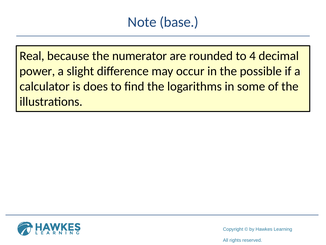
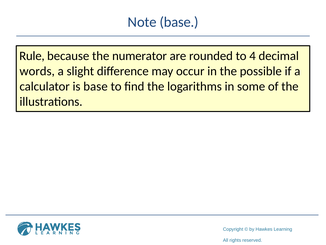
Real: Real -> Rule
power: power -> words
is does: does -> base
